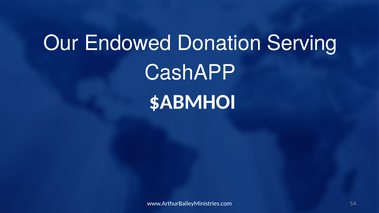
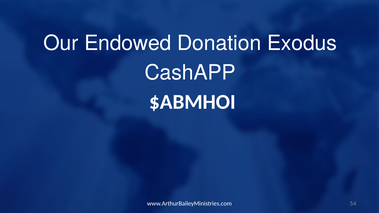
Serving: Serving -> Exodus
